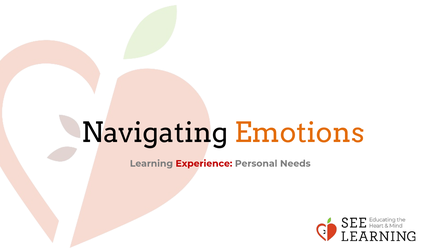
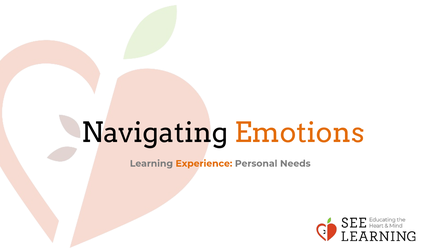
Experience colour: red -> orange
